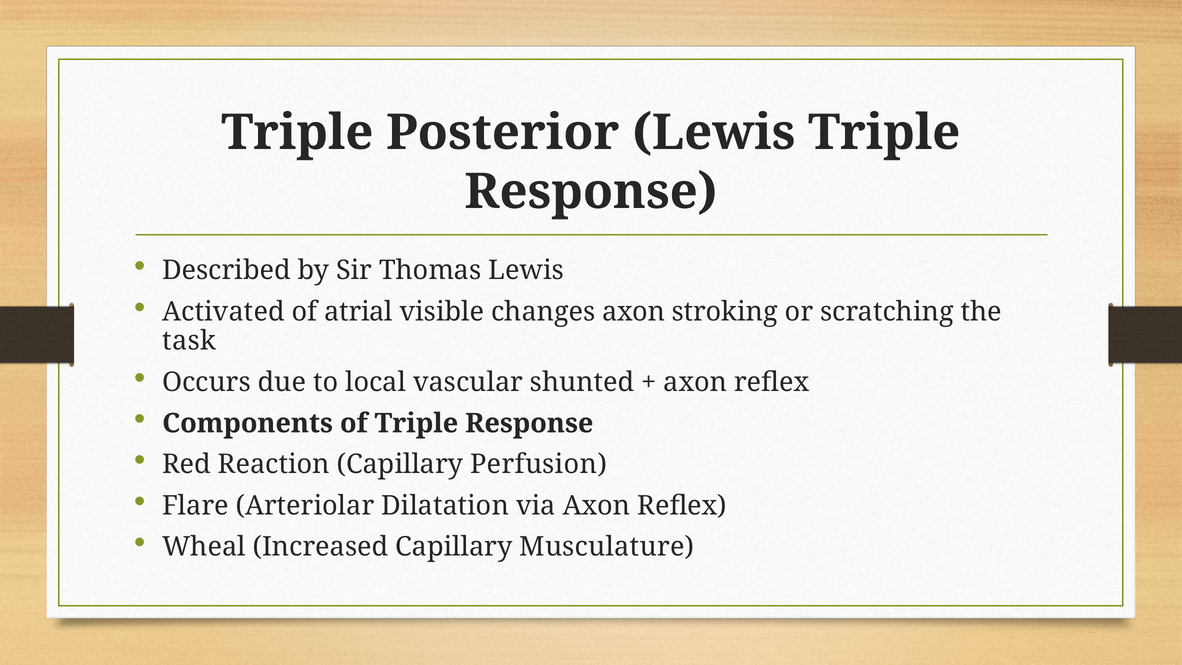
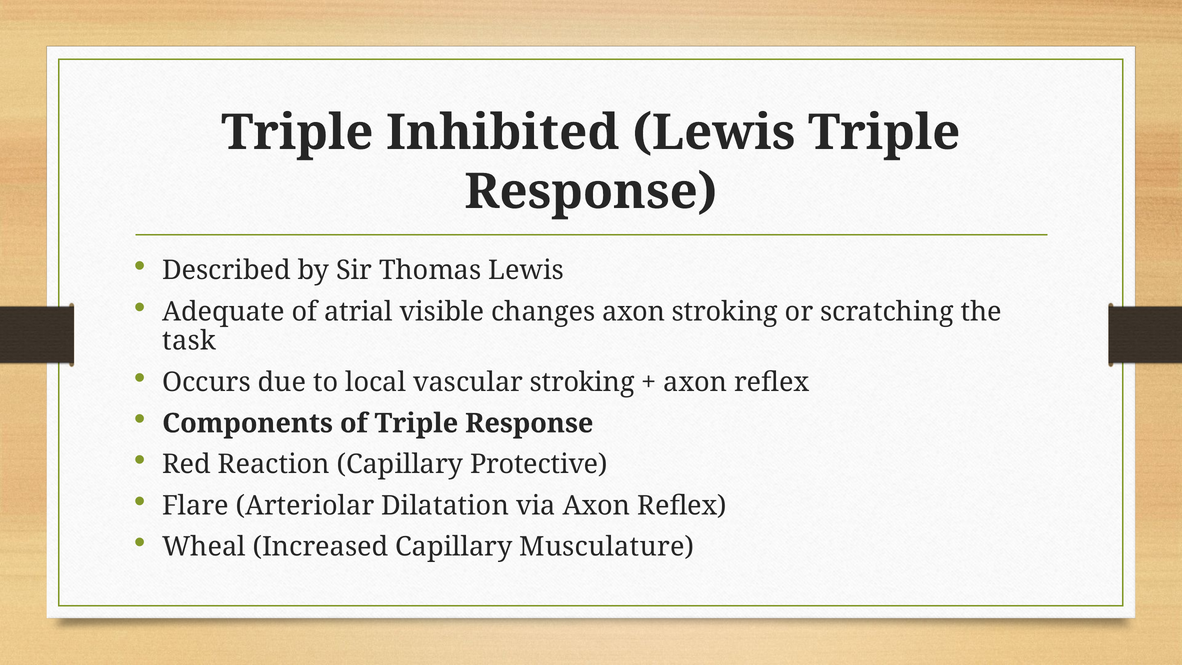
Posterior: Posterior -> Inhibited
Activated: Activated -> Adequate
vascular shunted: shunted -> stroking
Perfusion: Perfusion -> Protective
